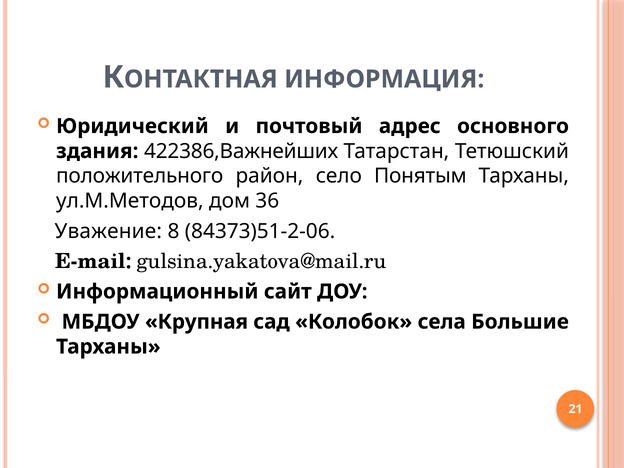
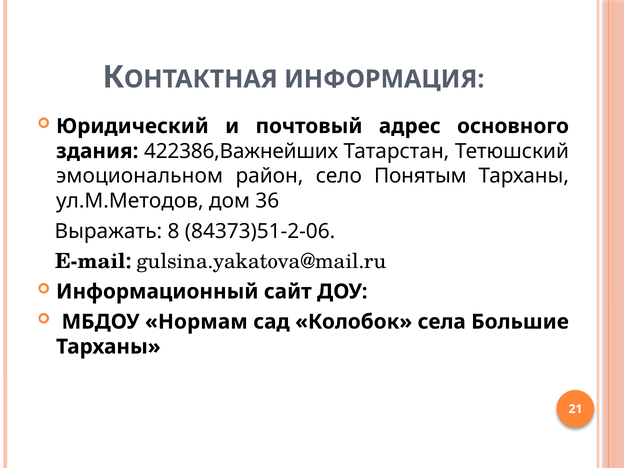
положительного: положительного -> эмоциональном
Уважение: Уважение -> Выражать
Крупная: Крупная -> Нормам
